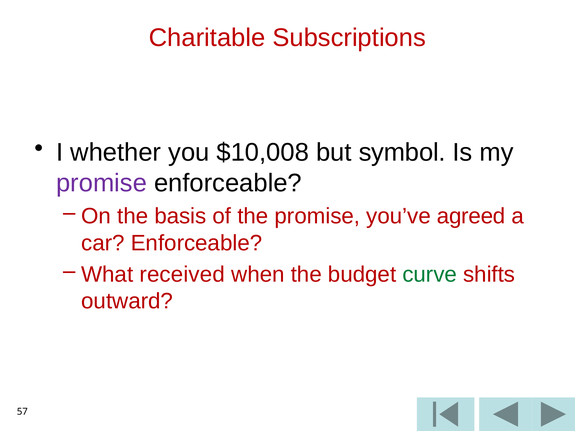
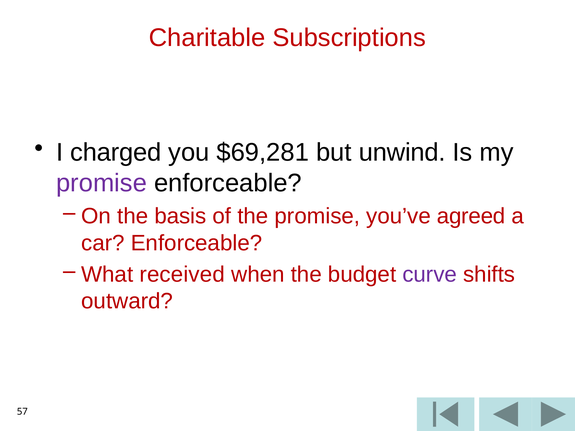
whether: whether -> charged
$10,008: $10,008 -> $69,281
symbol: symbol -> unwind
curve colour: green -> purple
